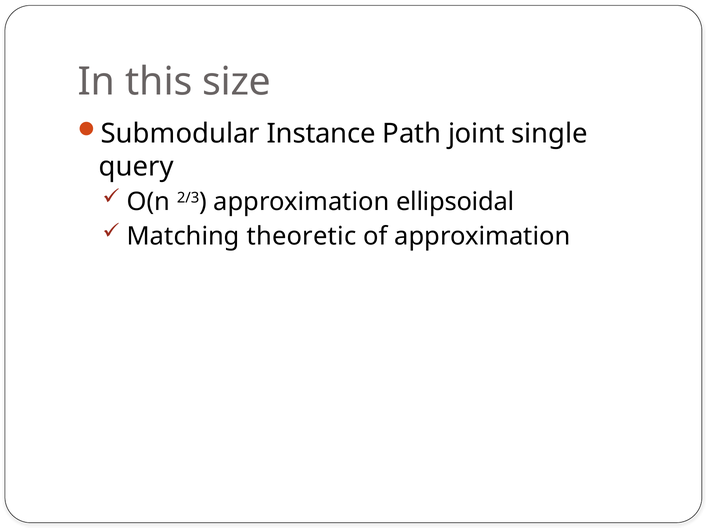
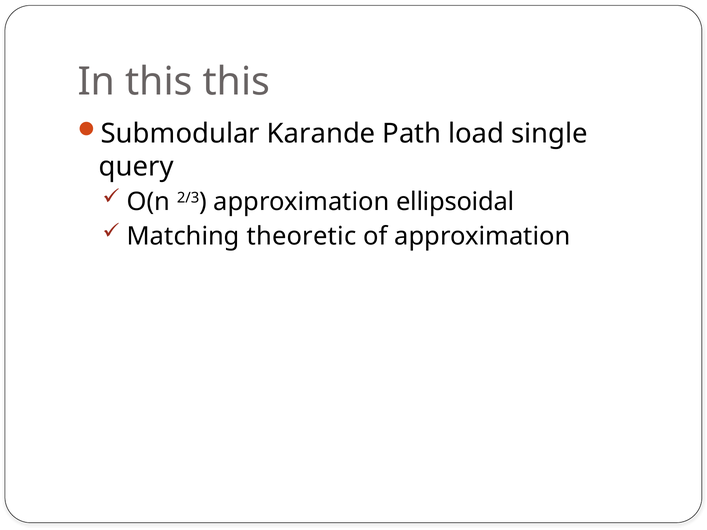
this size: size -> this
Instance: Instance -> Karande
joint: joint -> load
